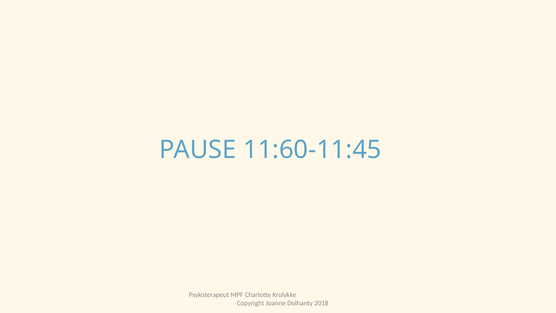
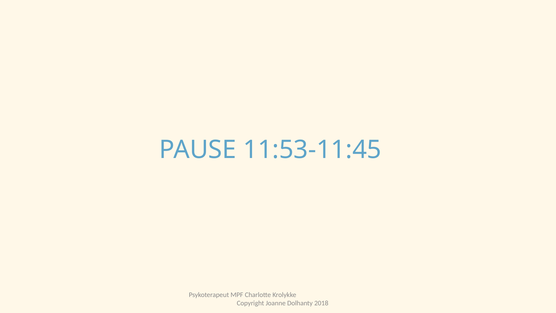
11:60-11:45: 11:60-11:45 -> 11:53-11:45
